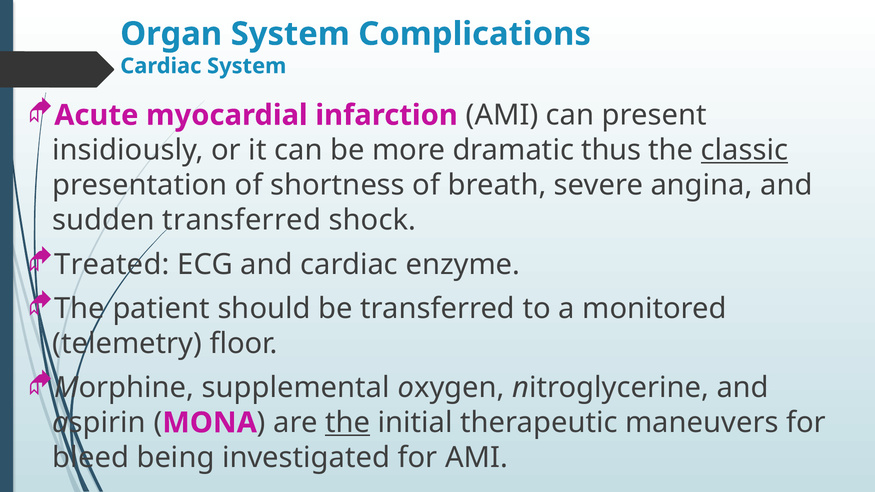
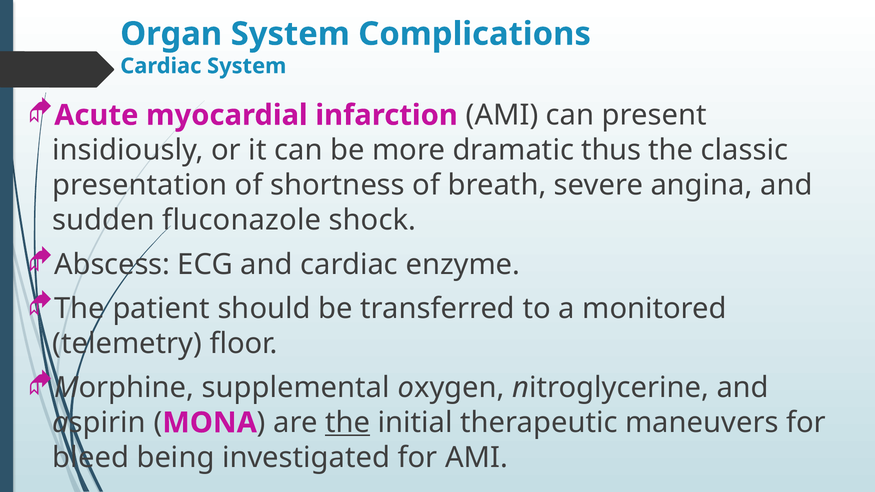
classic underline: present -> none
sudden transferred: transferred -> fluconazole
Treated: Treated -> Abscess
